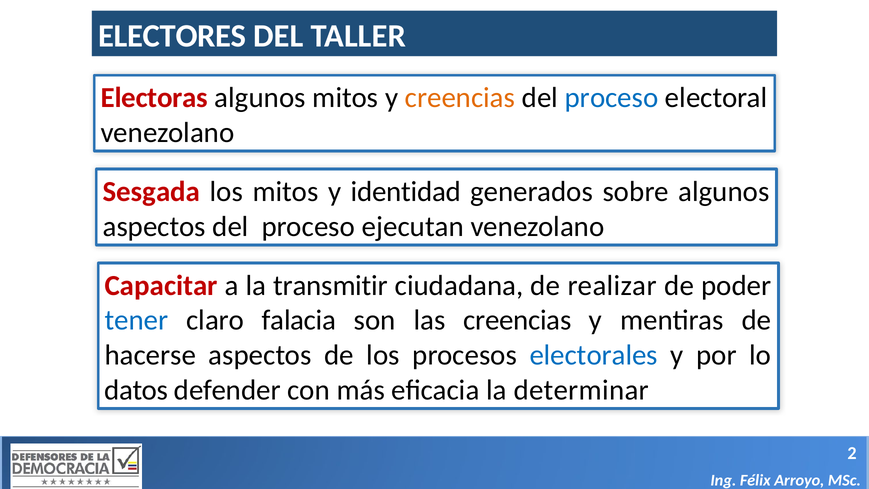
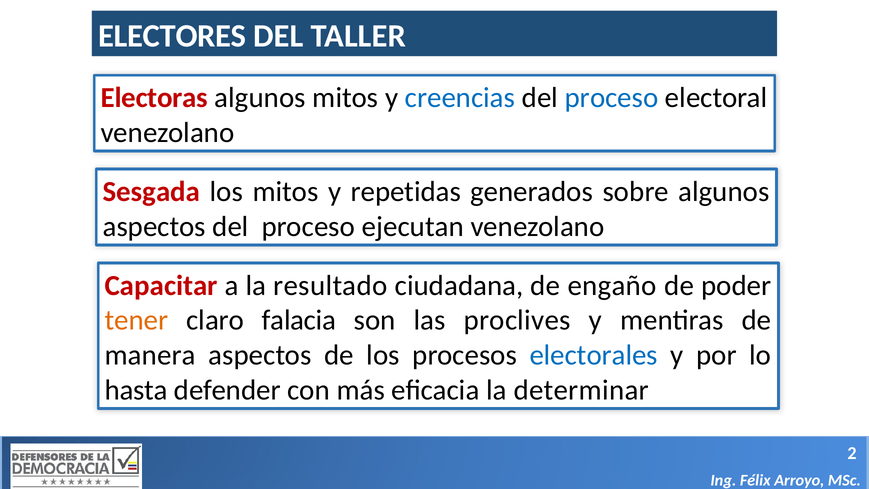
creencias at (460, 98) colour: orange -> blue
identidad: identidad -> repetidas
transmitir: transmitir -> resultado
realizar: realizar -> engaño
tener colour: blue -> orange
las creencias: creencias -> proclives
hacerse: hacerse -> manera
datos: datos -> hasta
